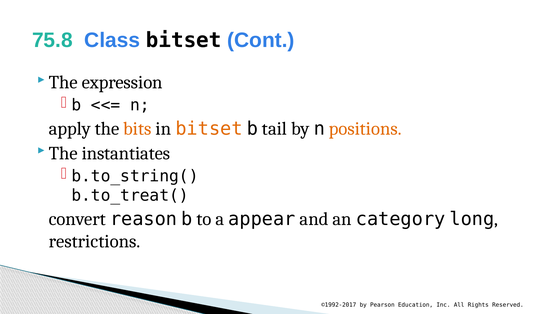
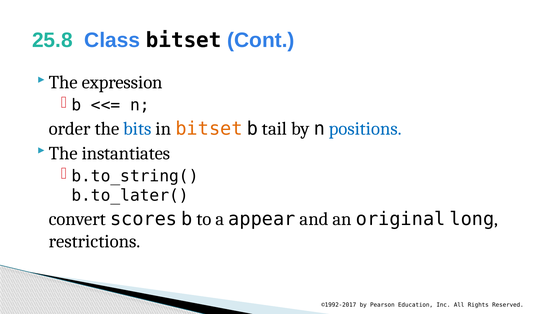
75.8: 75.8 -> 25.8
apply: apply -> order
bits colour: orange -> blue
positions colour: orange -> blue
b.to_treat(: b.to_treat( -> b.to_later(
reason: reason -> scores
category: category -> original
